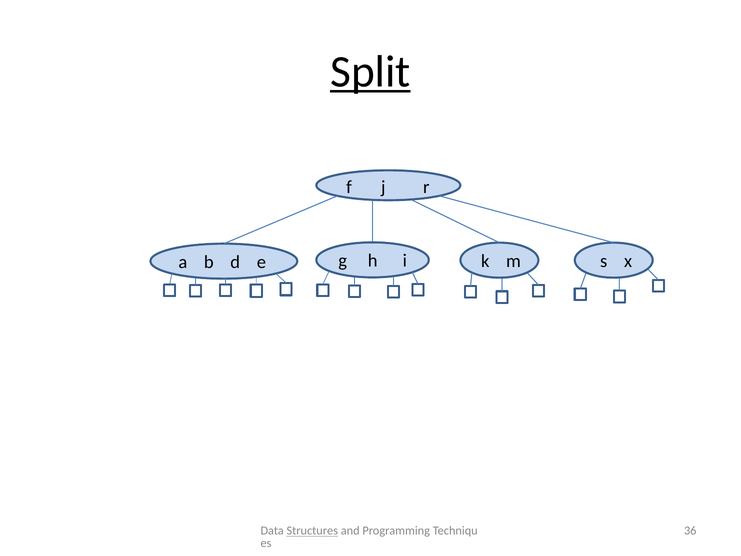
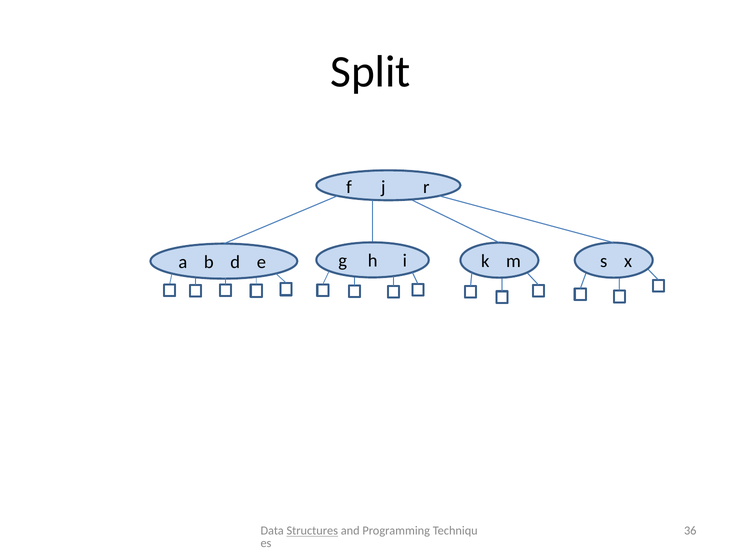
Split underline: present -> none
